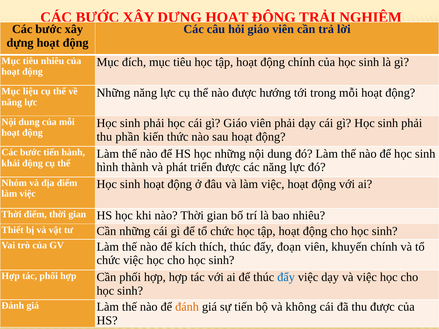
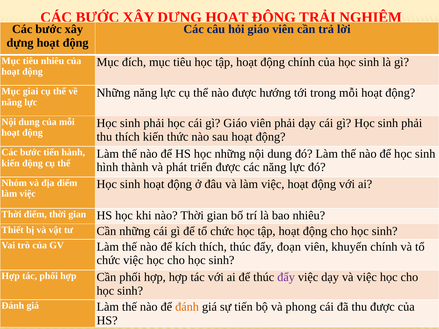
liệu: liệu -> giai
thu phần: phần -> thích
khái at (11, 163): khái -> kiến
đẩy at (286, 277) colour: blue -> purple
không: không -> phong
